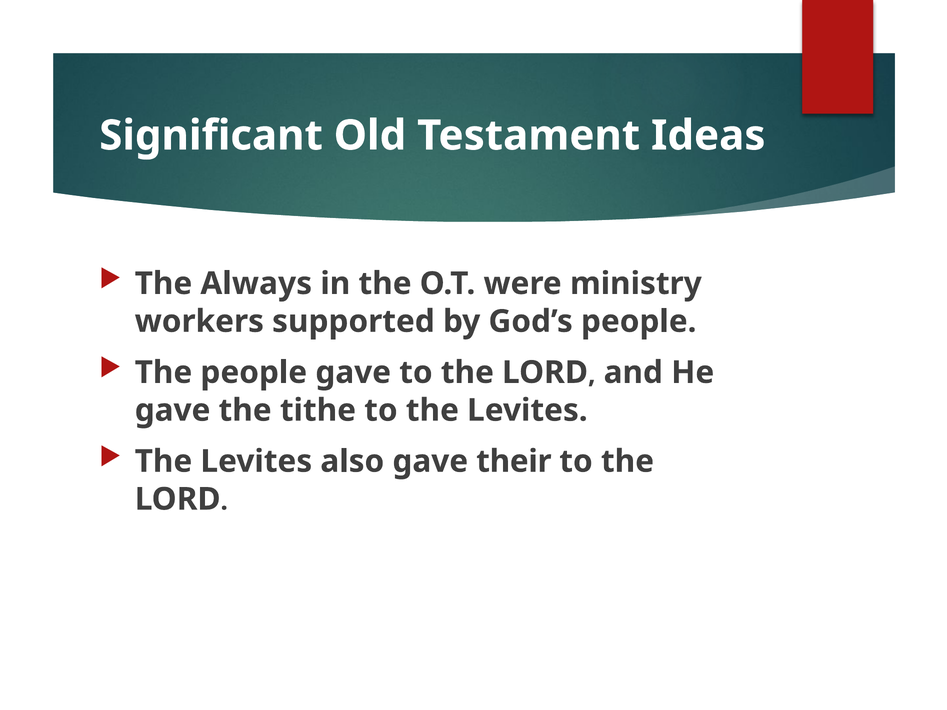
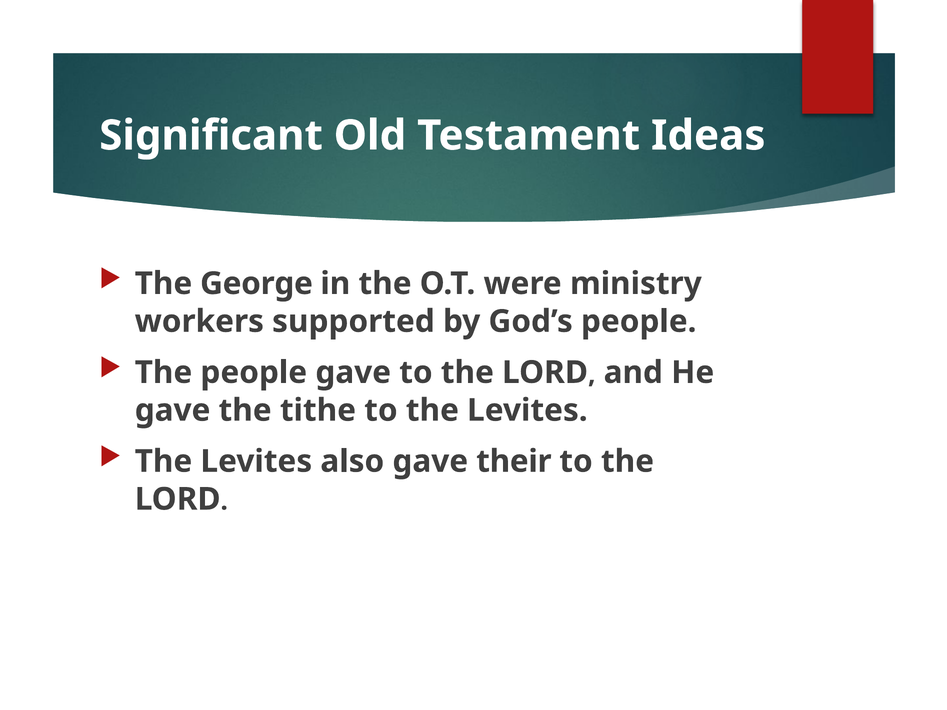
Always: Always -> George
